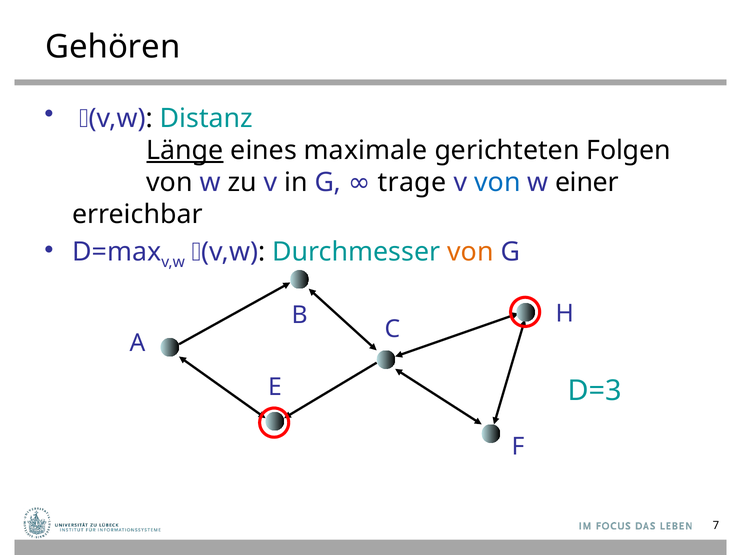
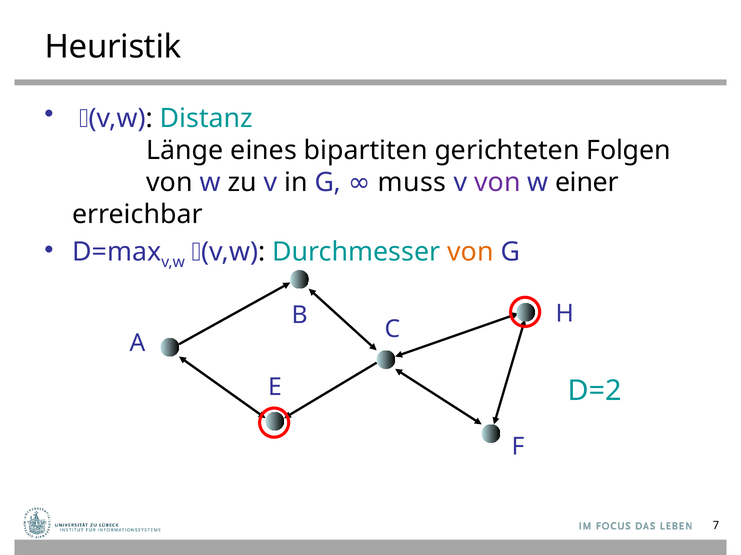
Gehören: Gehören -> Heuristik
Länge underline: present -> none
maximale: maximale -> bipartiten
trage: trage -> muss
von at (497, 183) colour: blue -> purple
D=3: D=3 -> D=2
